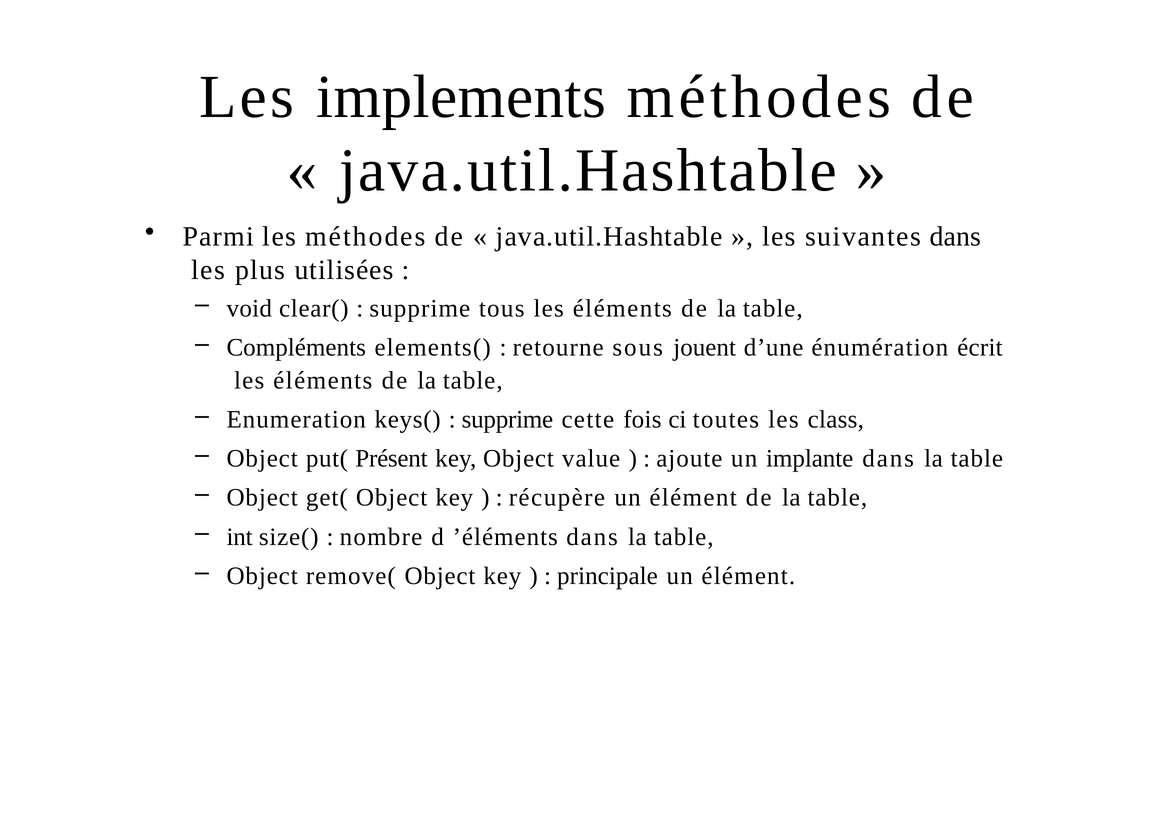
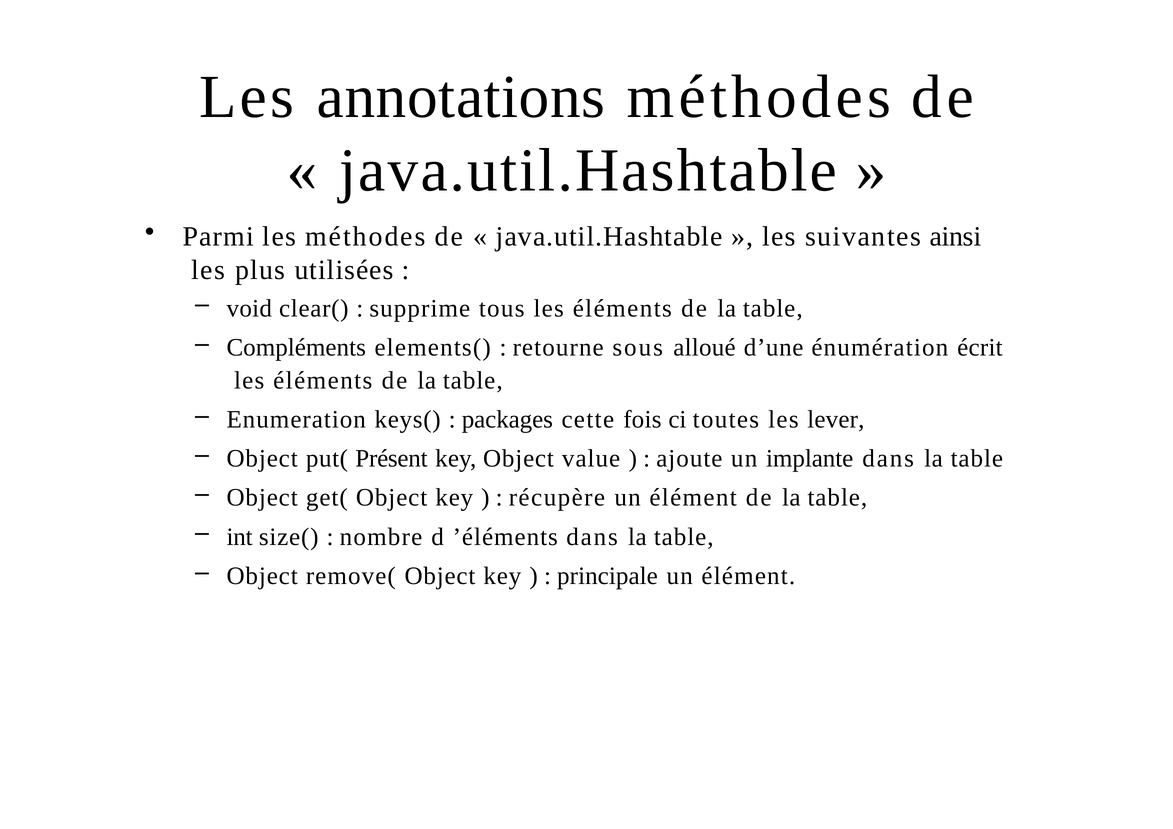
implements: implements -> annotations
suivantes dans: dans -> ainsi
jouent: jouent -> alloué
supprime at (507, 420): supprime -> packages
class: class -> lever
